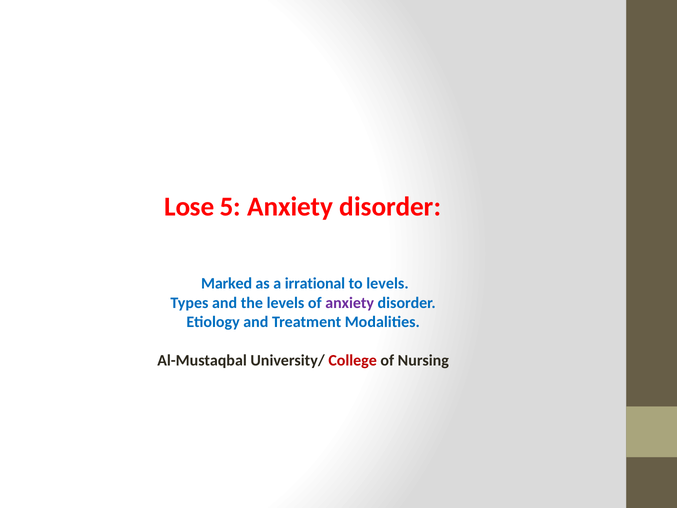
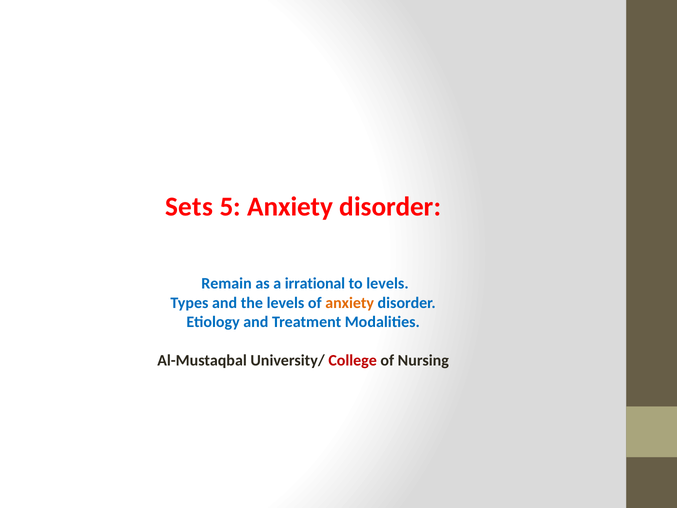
Lose: Lose -> Sets
Marked: Marked -> Remain
anxiety at (350, 303) colour: purple -> orange
